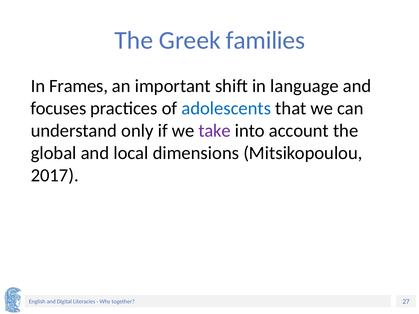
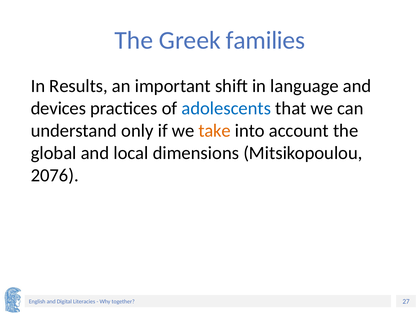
Frames: Frames -> Results
focuses: focuses -> devices
take colour: purple -> orange
2017: 2017 -> 2076
